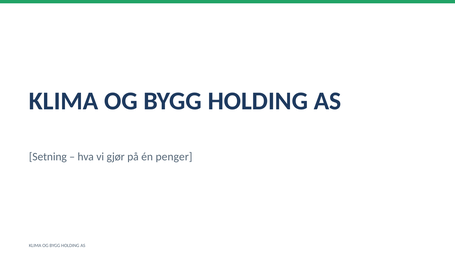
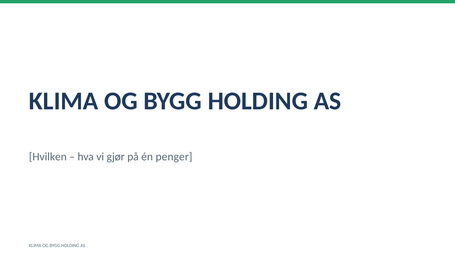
Setning: Setning -> Hvilken
